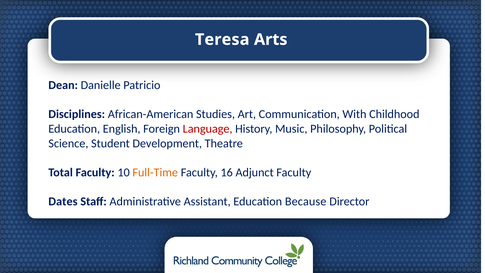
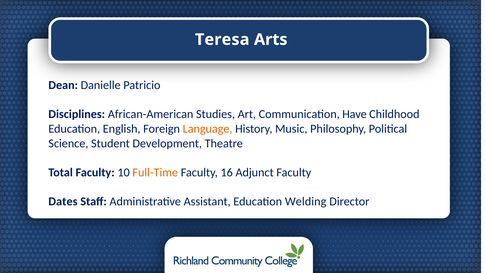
With: With -> Have
Language colour: red -> orange
Because: Because -> Welding
